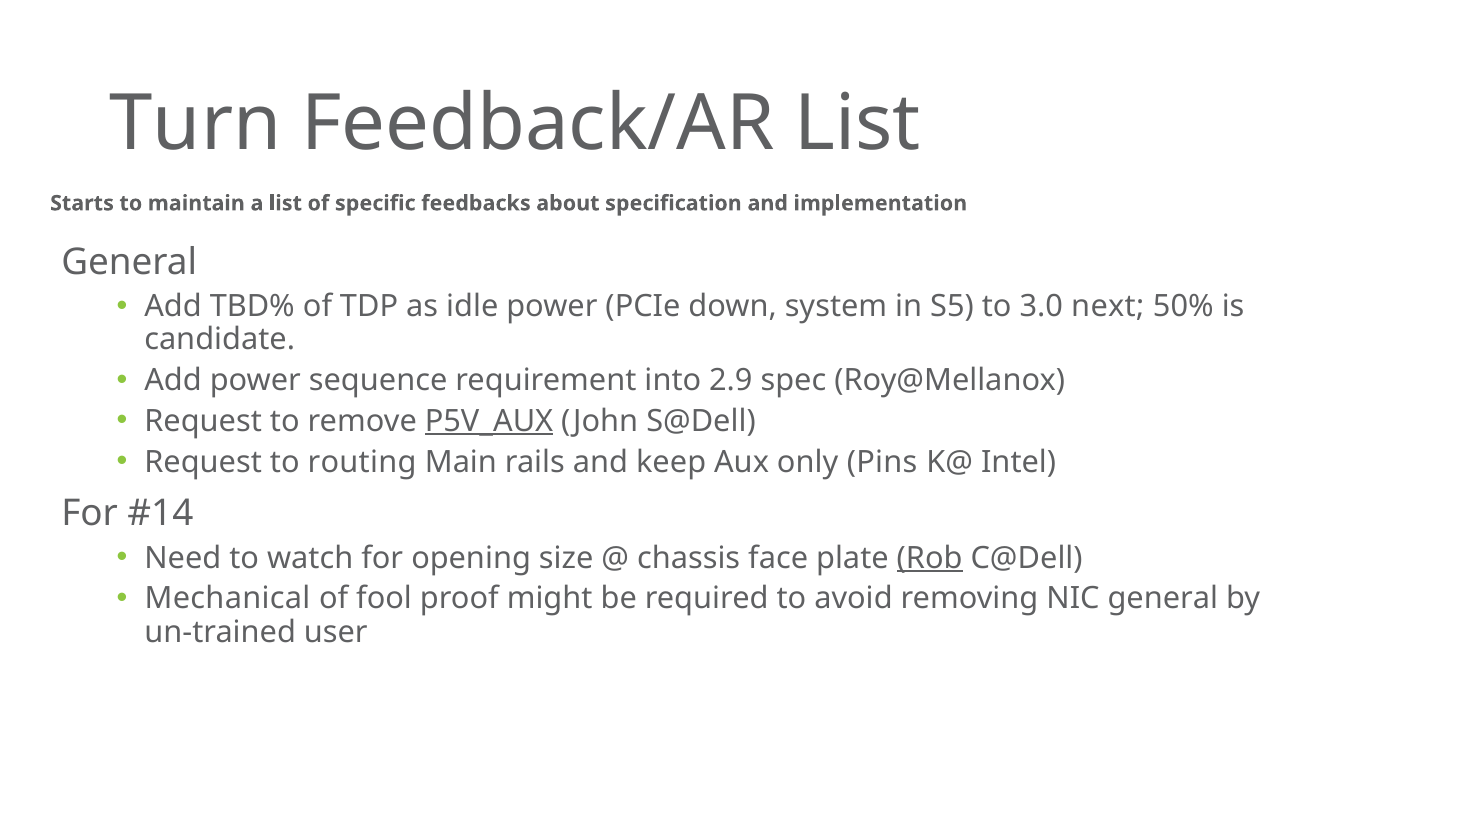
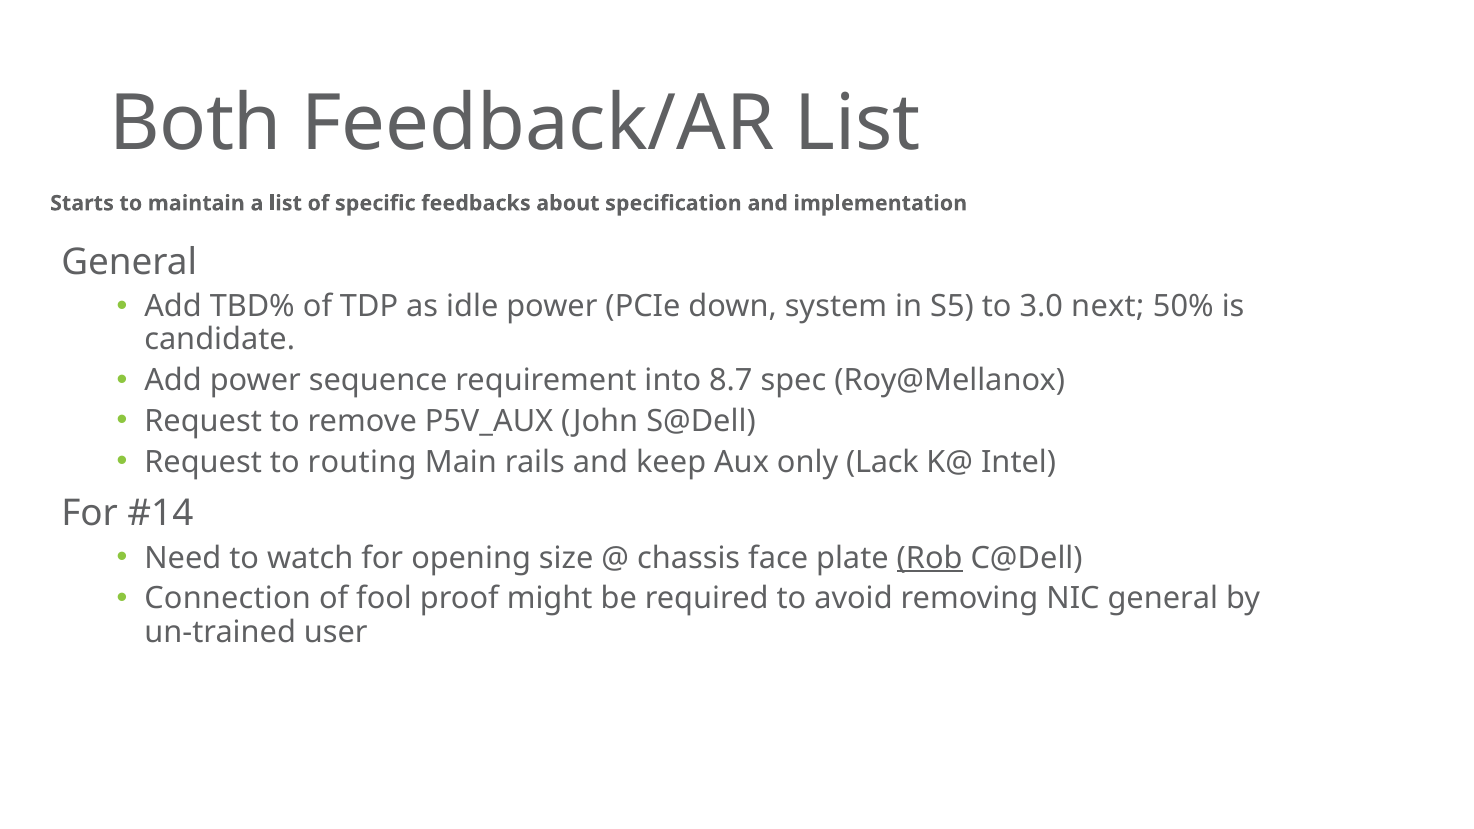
Turn: Turn -> Both
2.9: 2.9 -> 8.7
P5V_AUX underline: present -> none
Pins: Pins -> Lack
Mechanical: Mechanical -> Connection
